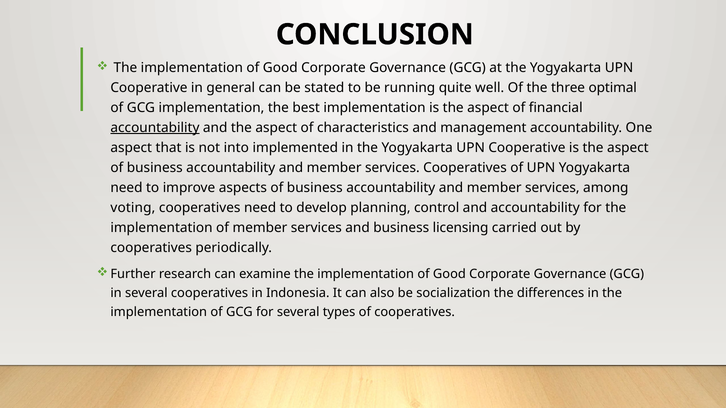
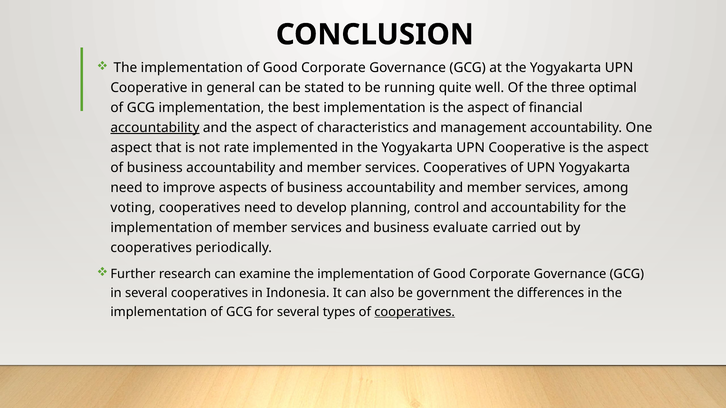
into: into -> rate
licensing: licensing -> evaluate
socialization: socialization -> government
cooperatives at (415, 312) underline: none -> present
